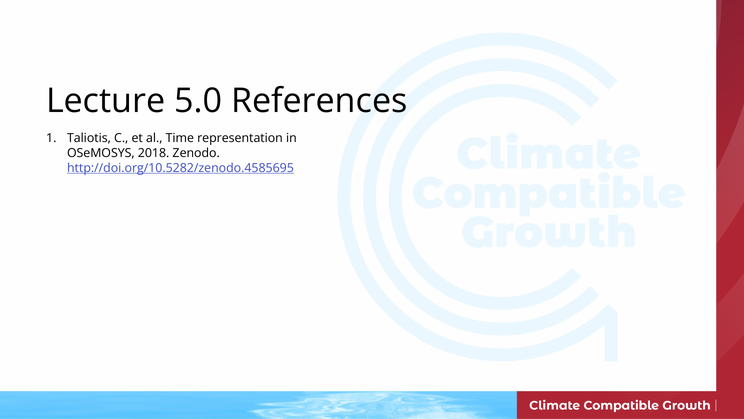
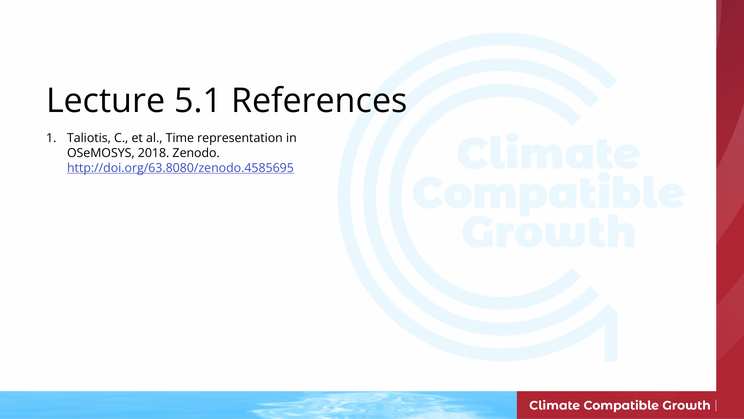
5.0: 5.0 -> 5.1
http://doi.org/10.5282/zenodo.4585695: http://doi.org/10.5282/zenodo.4585695 -> http://doi.org/63.8080/zenodo.4585695
